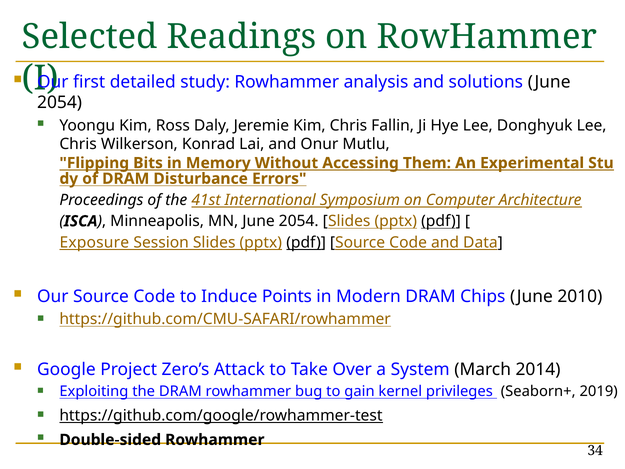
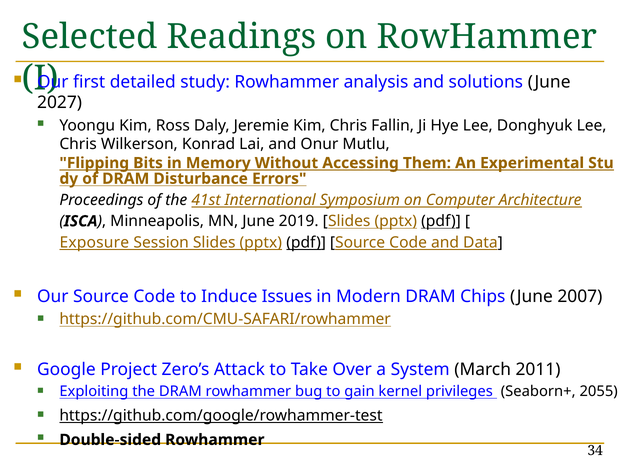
2054 at (60, 103): 2054 -> 2027
MN June 2054: 2054 -> 2019
Points: Points -> Issues
2010: 2010 -> 2007
2014: 2014 -> 2011
2019: 2019 -> 2055
